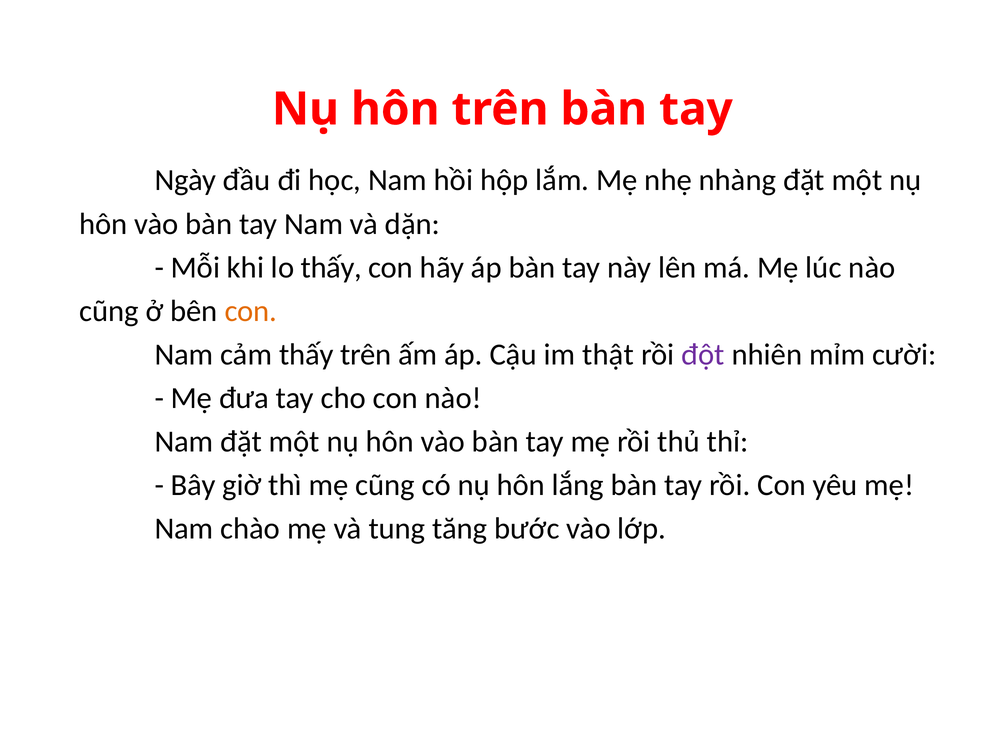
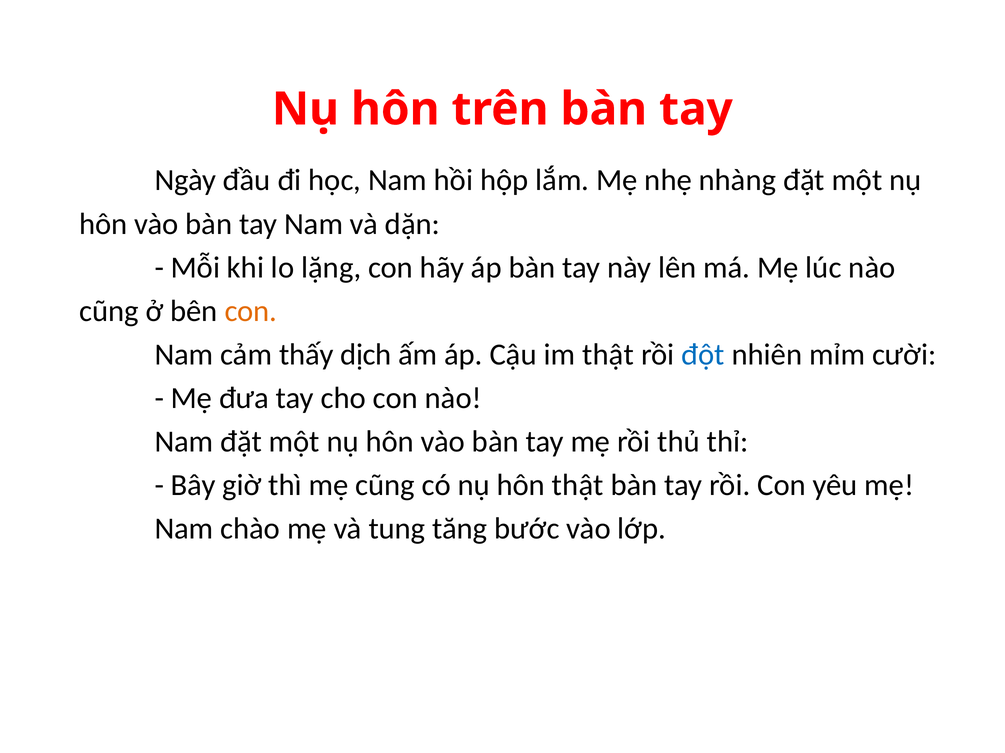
lo thấy: thấy -> lặng
thấy trên: trên -> dịch
đột colour: purple -> blue
hôn lắng: lắng -> thật
